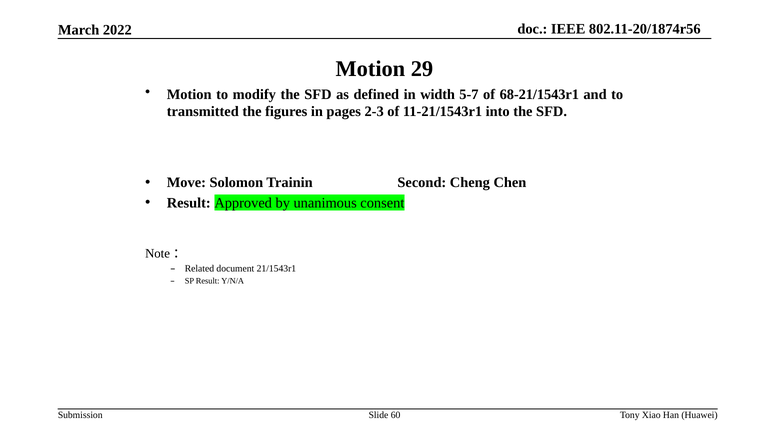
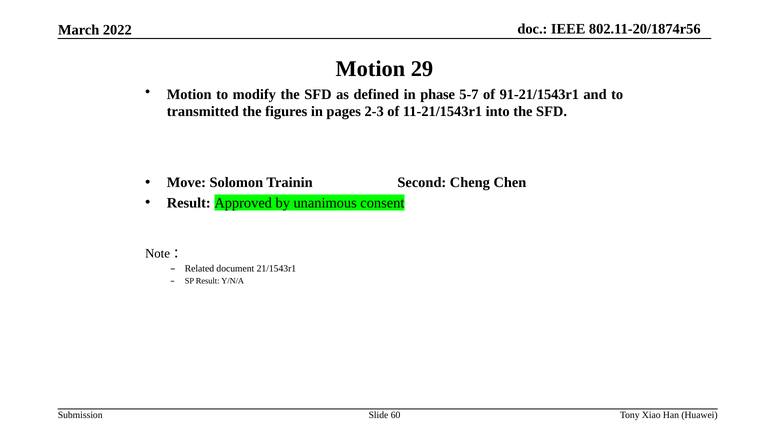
width: width -> phase
68-21/1543r1: 68-21/1543r1 -> 91-21/1543r1
